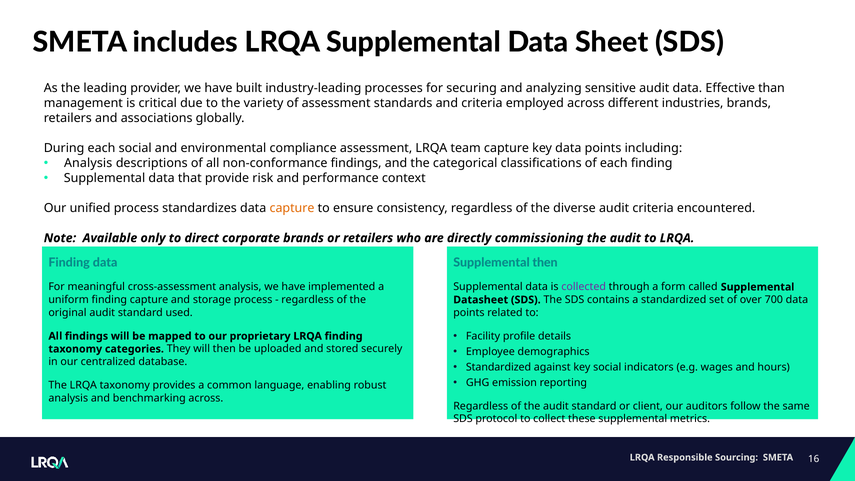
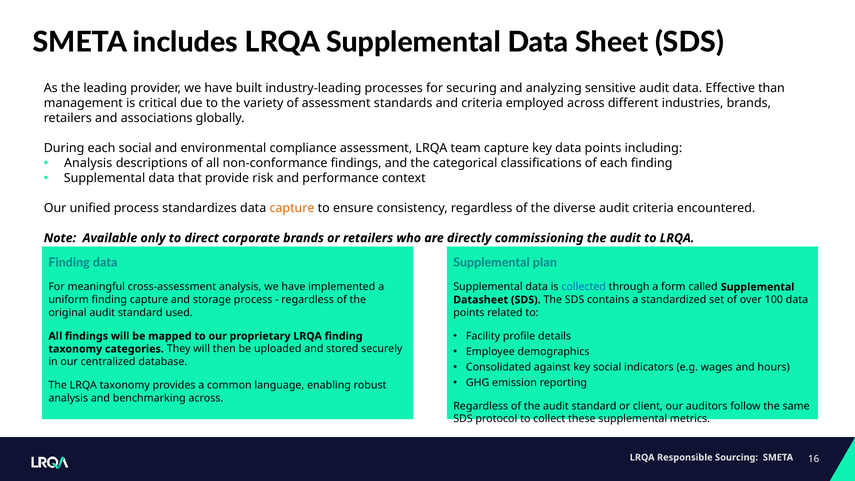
Supplemental then: then -> plan
collected colour: purple -> blue
700: 700 -> 100
Standardized at (499, 367): Standardized -> Consolidated
